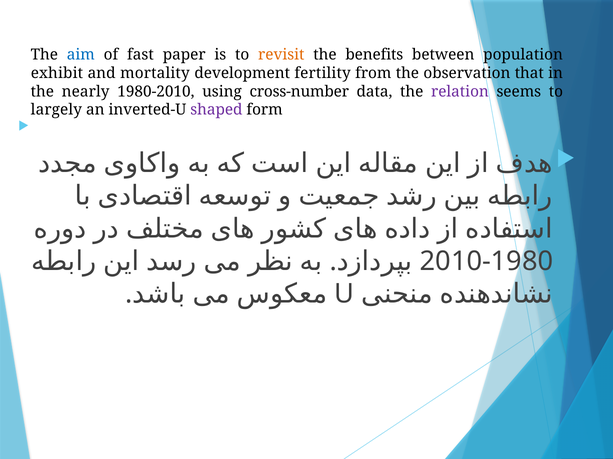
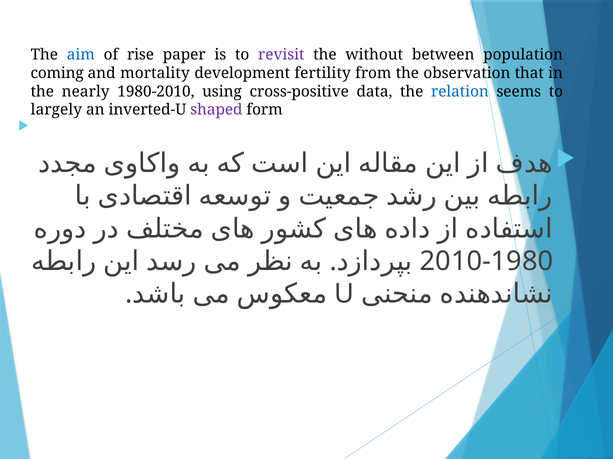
fast: fast -> rise
revisit colour: orange -> purple
benefits: benefits -> without
exhibit: exhibit -> coming
cross-number: cross-number -> cross-positive
relation colour: purple -> blue
